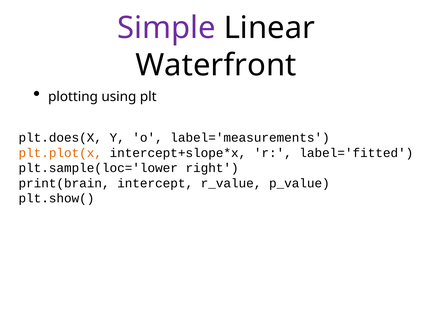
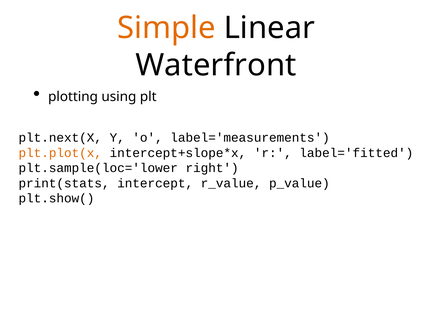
Simple colour: purple -> orange
plt.does(X: plt.does(X -> plt.next(X
print(brain: print(brain -> print(stats
